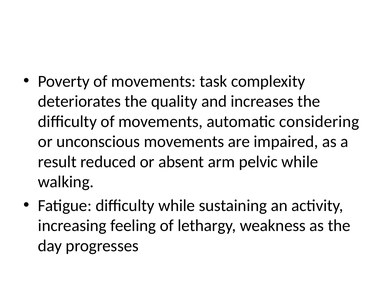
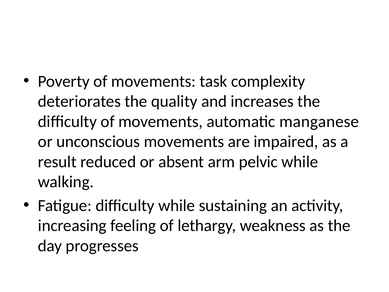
considering: considering -> manganese
